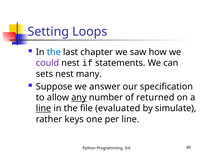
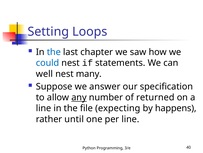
could colour: purple -> blue
sets: sets -> well
line at (44, 108) underline: present -> none
evaluated: evaluated -> expecting
simulate: simulate -> happens
keys: keys -> until
